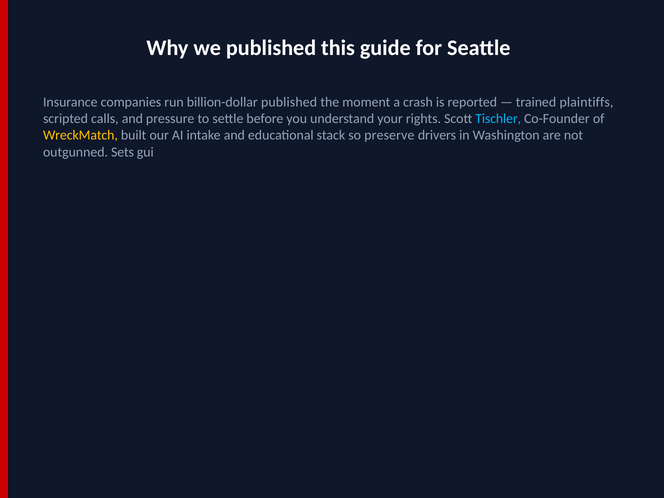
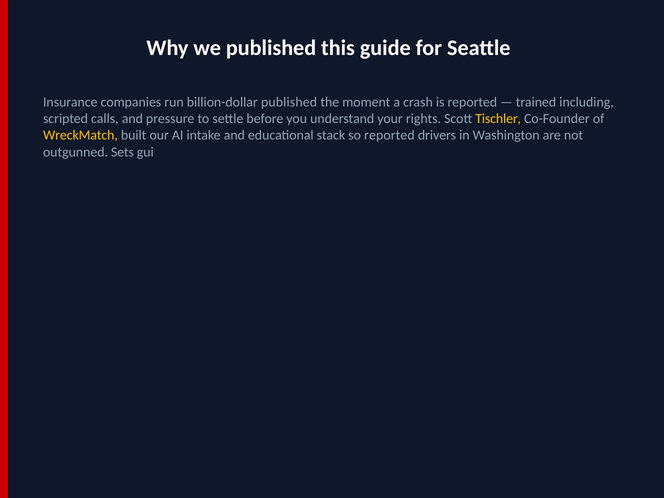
plaintiffs: plaintiffs -> including
Tischler colour: light blue -> yellow
so preserve: preserve -> reported
